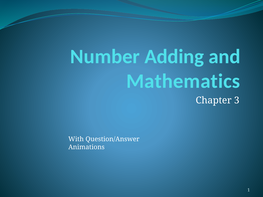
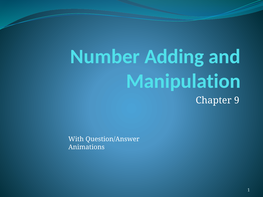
Mathematics: Mathematics -> Manipulation
3: 3 -> 9
